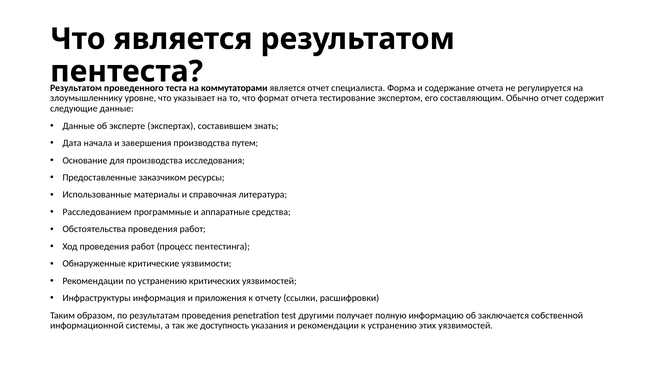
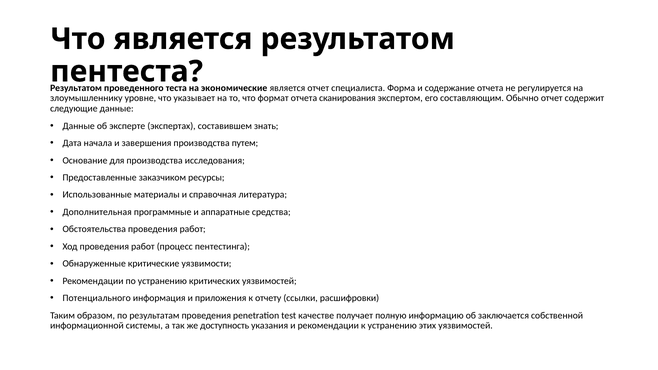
коммутаторами: коммутаторами -> экономические
тестирование: тестирование -> сканирования
Расследованием: Расследованием -> Дополнительная
Инфраструктуры: Инфраструктуры -> Потенциального
другими: другими -> качестве
